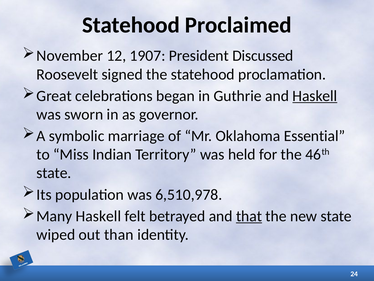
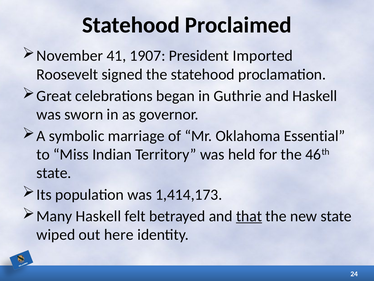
12: 12 -> 41
Discussed: Discussed -> Imported
Haskell at (315, 96) underline: present -> none
6,510,978: 6,510,978 -> 1,414,173
than: than -> here
